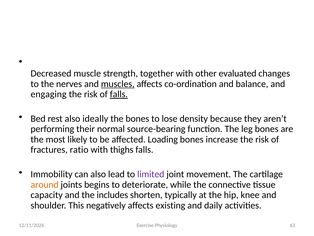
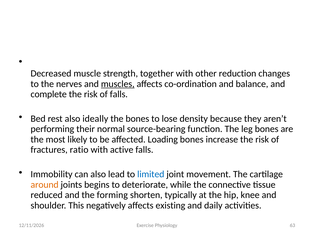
evaluated: evaluated -> reduction
engaging: engaging -> complete
falls at (119, 94) underline: present -> none
thighs: thighs -> active
limited colour: purple -> blue
capacity: capacity -> reduced
includes: includes -> forming
